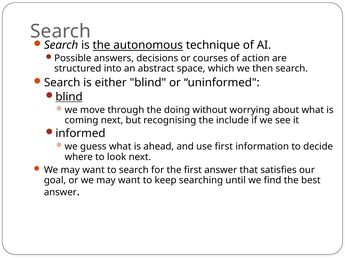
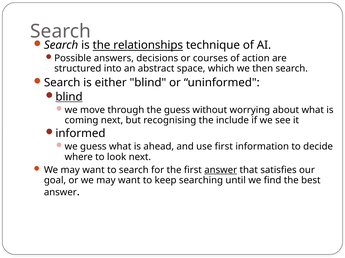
autonomous: autonomous -> relationships
the doing: doing -> guess
answer at (221, 170) underline: none -> present
